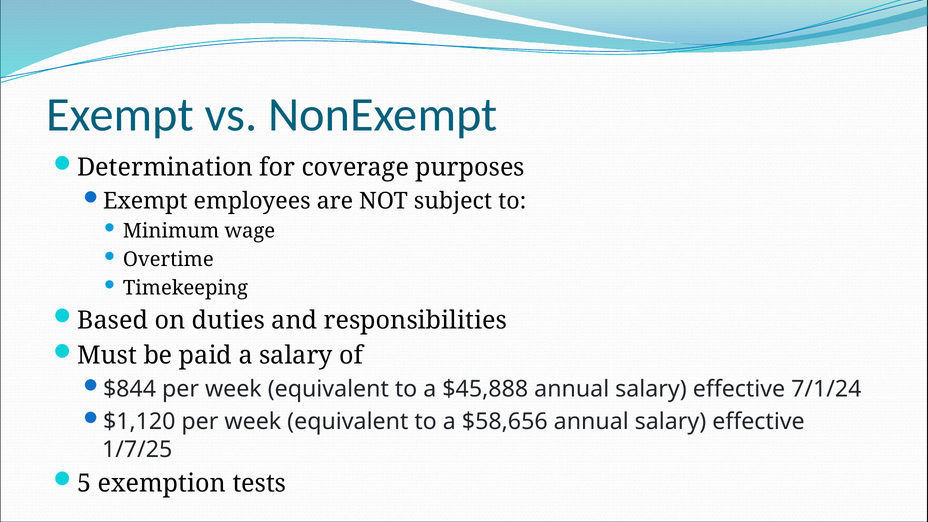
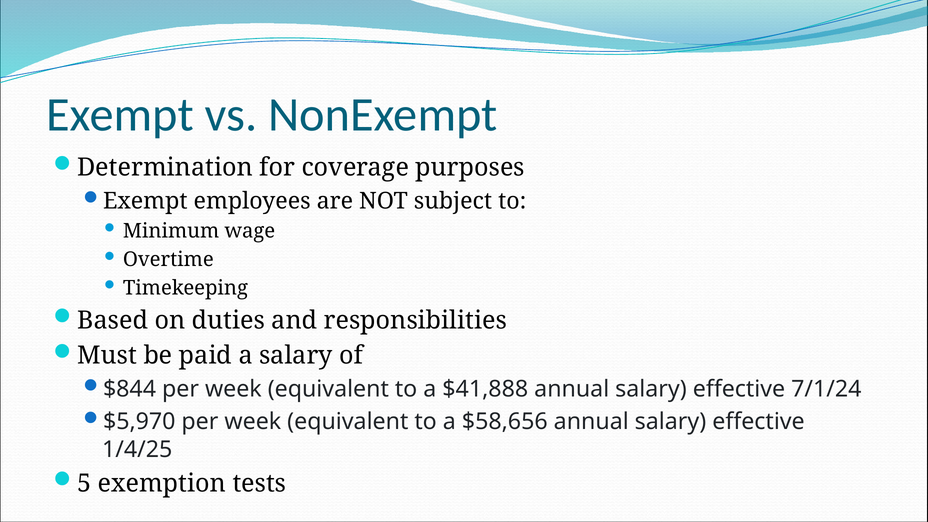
$45,888: $45,888 -> $41,888
$1,120: $1,120 -> $5,970
1/7/25: 1/7/25 -> 1/4/25
